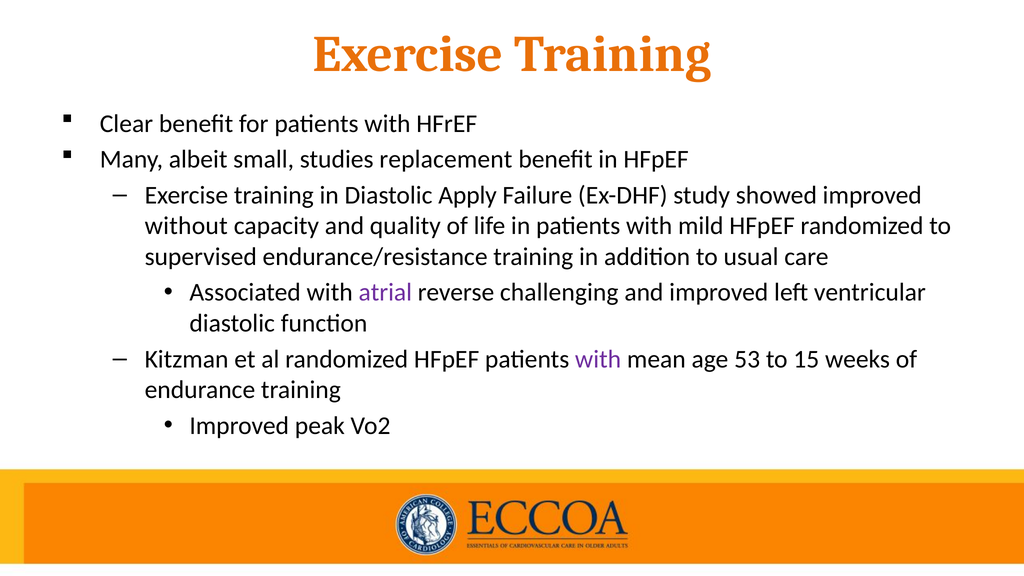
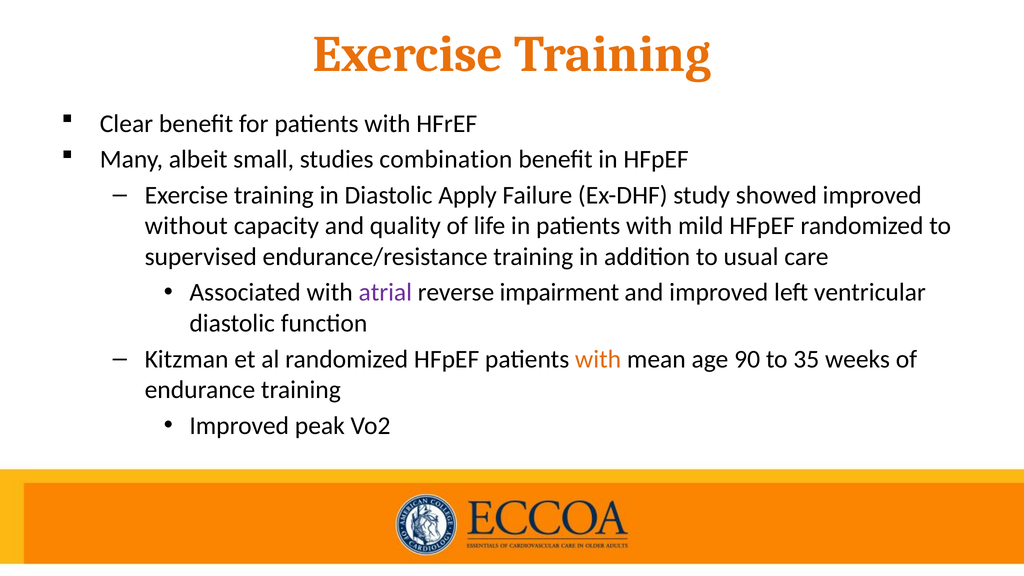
replacement: replacement -> combination
challenging: challenging -> impairment
with at (598, 359) colour: purple -> orange
53: 53 -> 90
15: 15 -> 35
